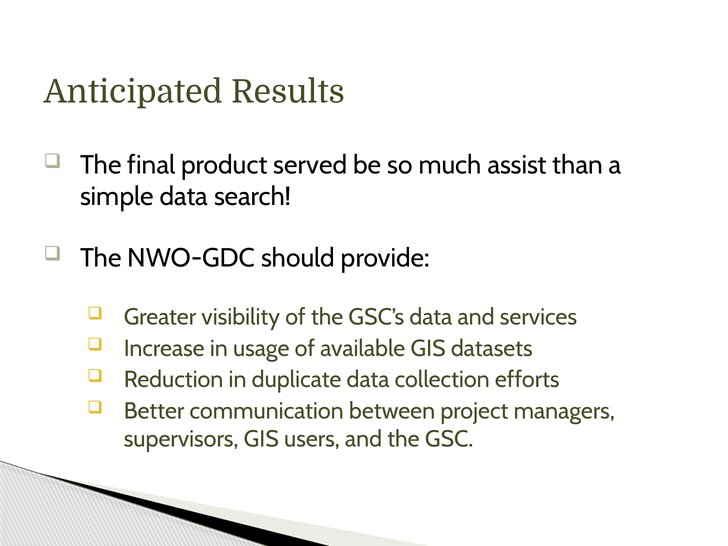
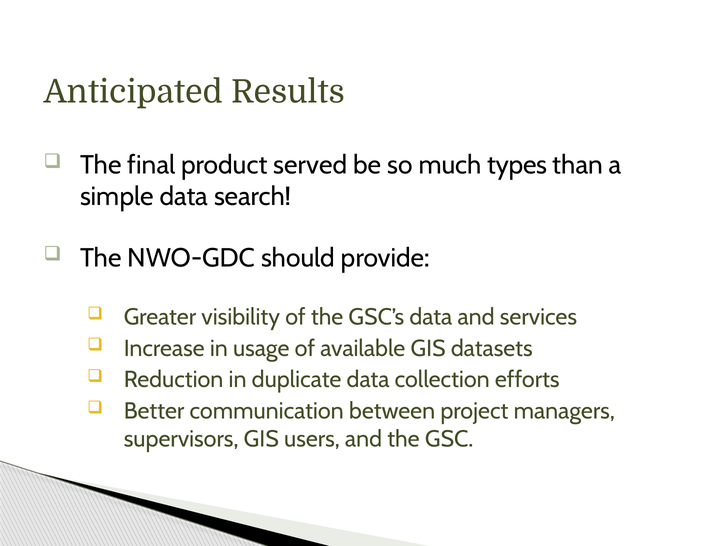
assist: assist -> types
